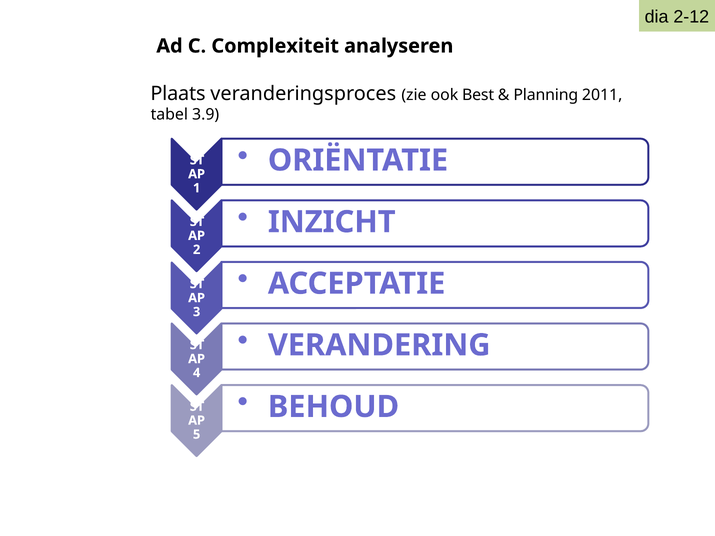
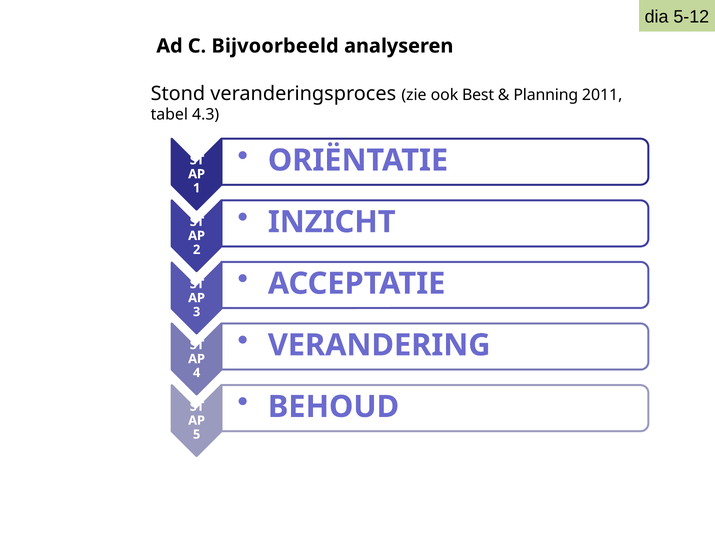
2-12: 2-12 -> 5-12
Complexiteit: Complexiteit -> Bijvoorbeeld
Plaats: Plaats -> Stond
3.9: 3.9 -> 4.3
